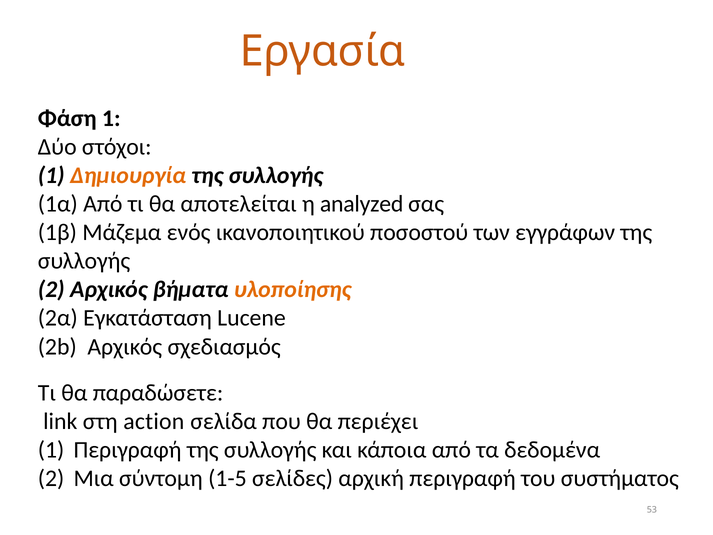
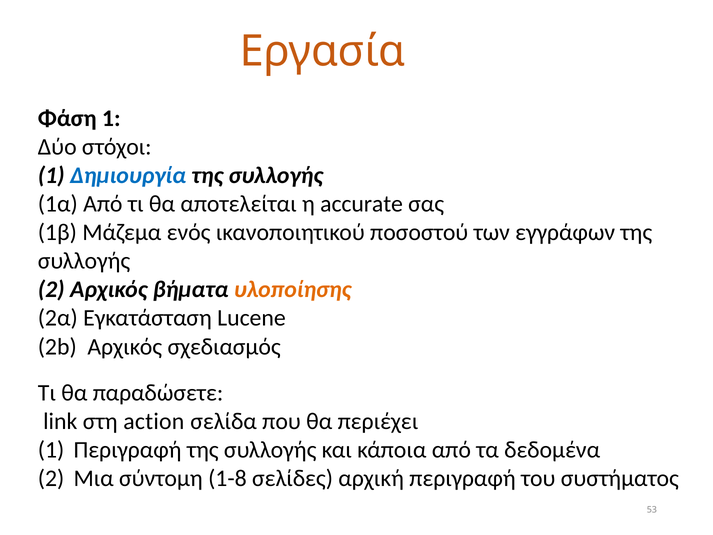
Δημιουργία colour: orange -> blue
analyzed: analyzed -> accurate
1-5: 1-5 -> 1-8
